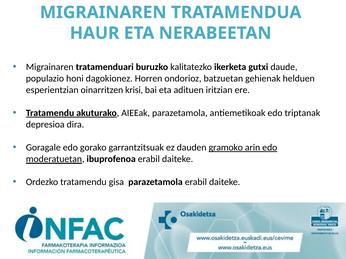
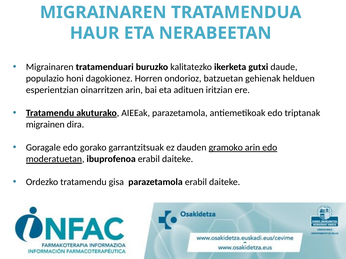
oinarritzen krisi: krisi -> arin
depresioa: depresioa -> migrainen
